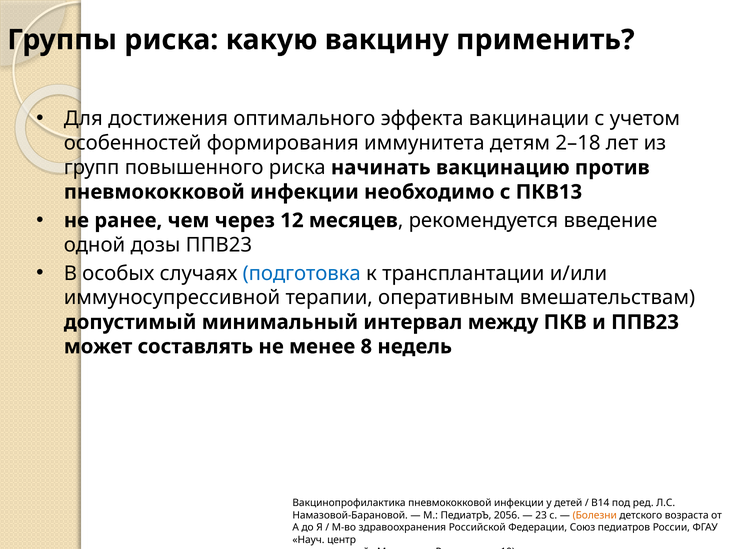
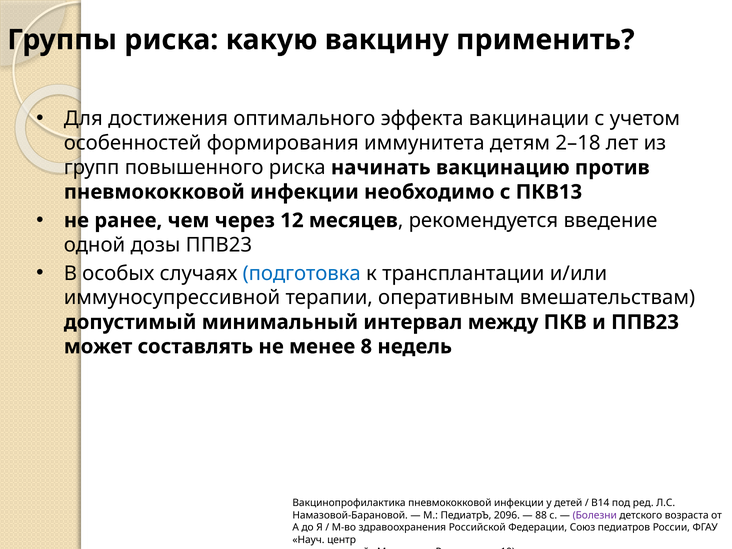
2056: 2056 -> 2096
23: 23 -> 88
Болезни colour: orange -> purple
